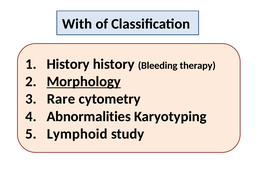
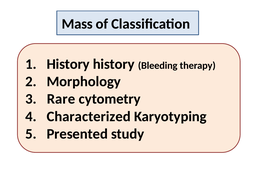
With: With -> Mass
Morphology underline: present -> none
Abnormalities: Abnormalities -> Characterized
Lymphoid: Lymphoid -> Presented
